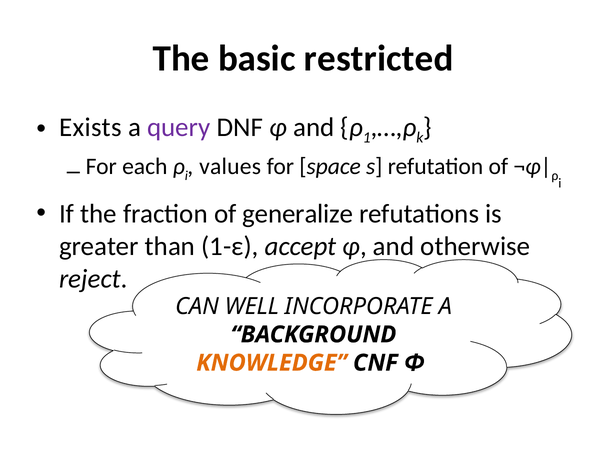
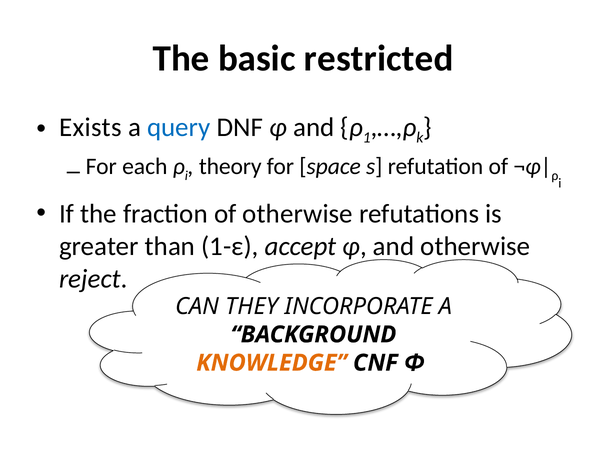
query colour: purple -> blue
values: values -> theory
of generalize: generalize -> otherwise
WELL: WELL -> THEY
